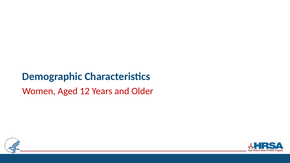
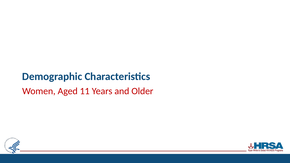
12: 12 -> 11
